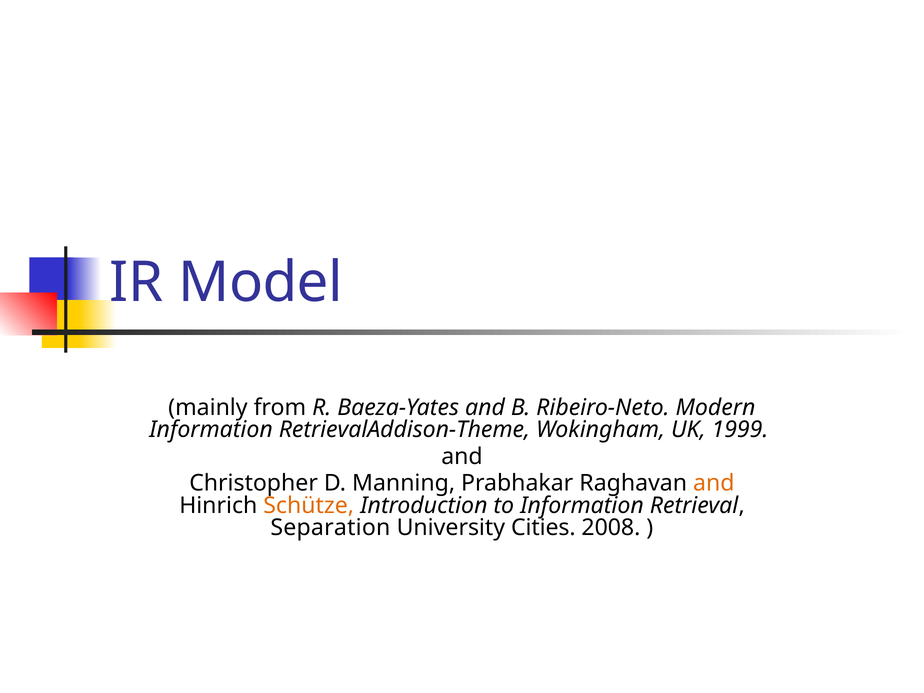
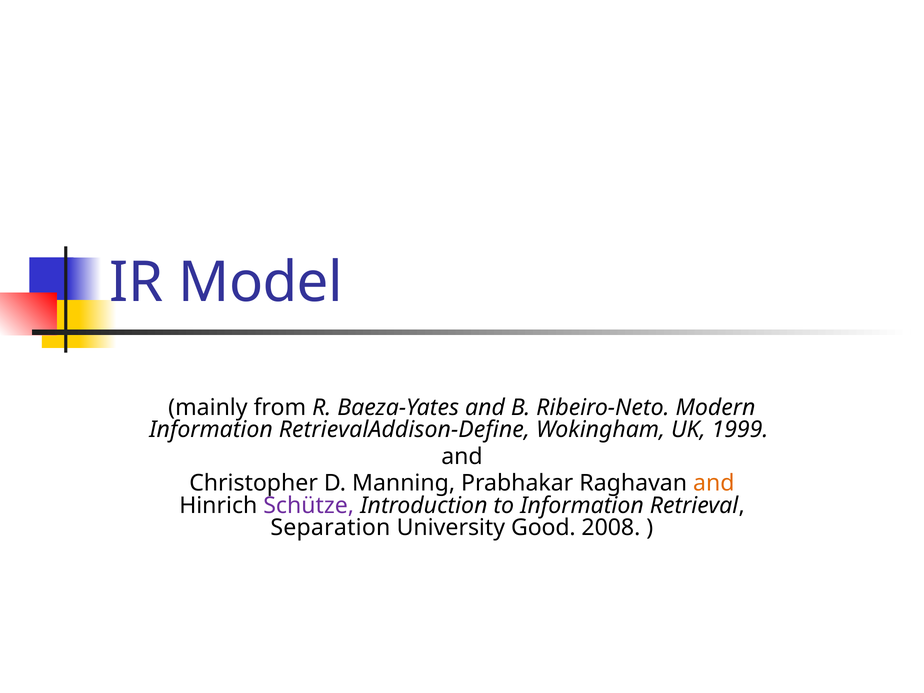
RetrievalAddison-Theme: RetrievalAddison-Theme -> RetrievalAddison-Define
Schütze colour: orange -> purple
Cities: Cities -> Good
